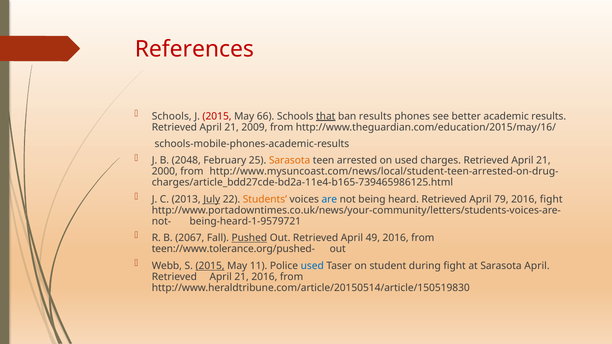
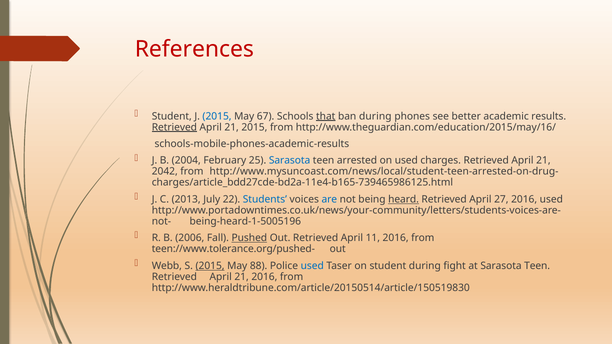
Schools at (172, 116): Schools -> Student
2015 at (217, 116) colour: red -> blue
66: 66 -> 67
ban results: results -> during
Retrieved at (174, 127) underline: none -> present
21 2009: 2009 -> 2015
2048: 2048 -> 2004
Sarasota at (290, 161) colour: orange -> blue
2000: 2000 -> 2042
July underline: present -> none
Students colour: orange -> blue
heard underline: none -> present
79: 79 -> 27
2016 fight: fight -> used
being-heard-1-9579721: being-heard-1-9579721 -> being-heard-1-5005196
2067: 2067 -> 2006
49: 49 -> 11
11: 11 -> 88
at Sarasota April: April -> Teen
